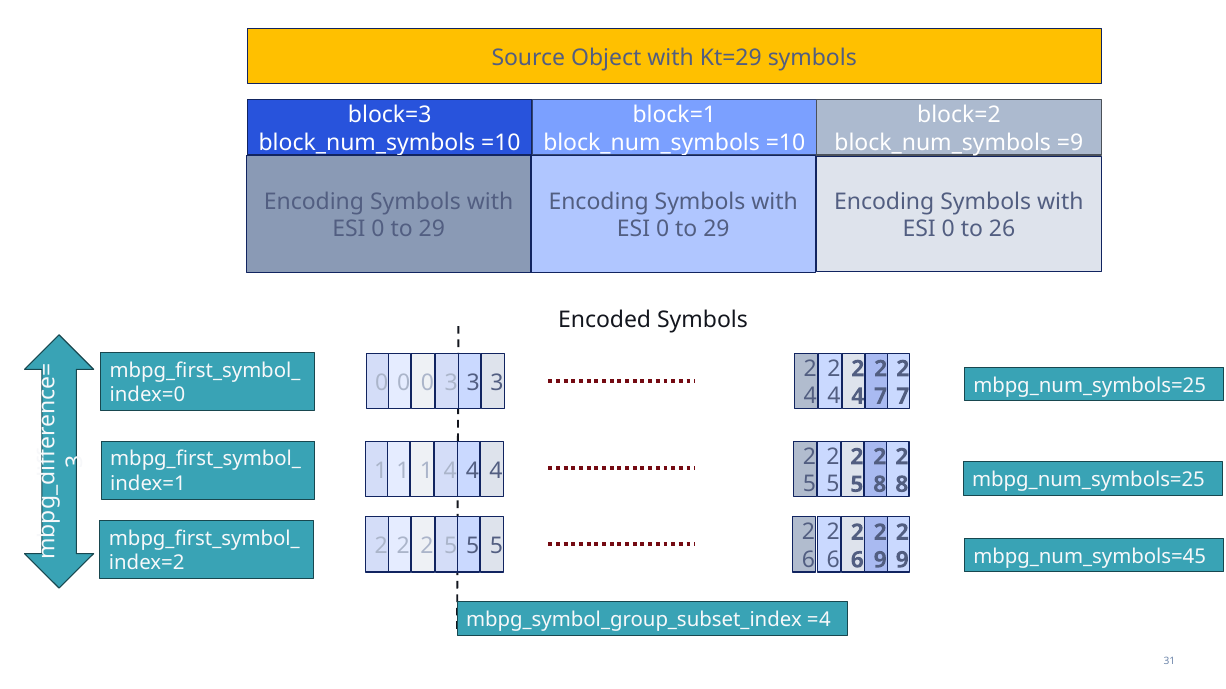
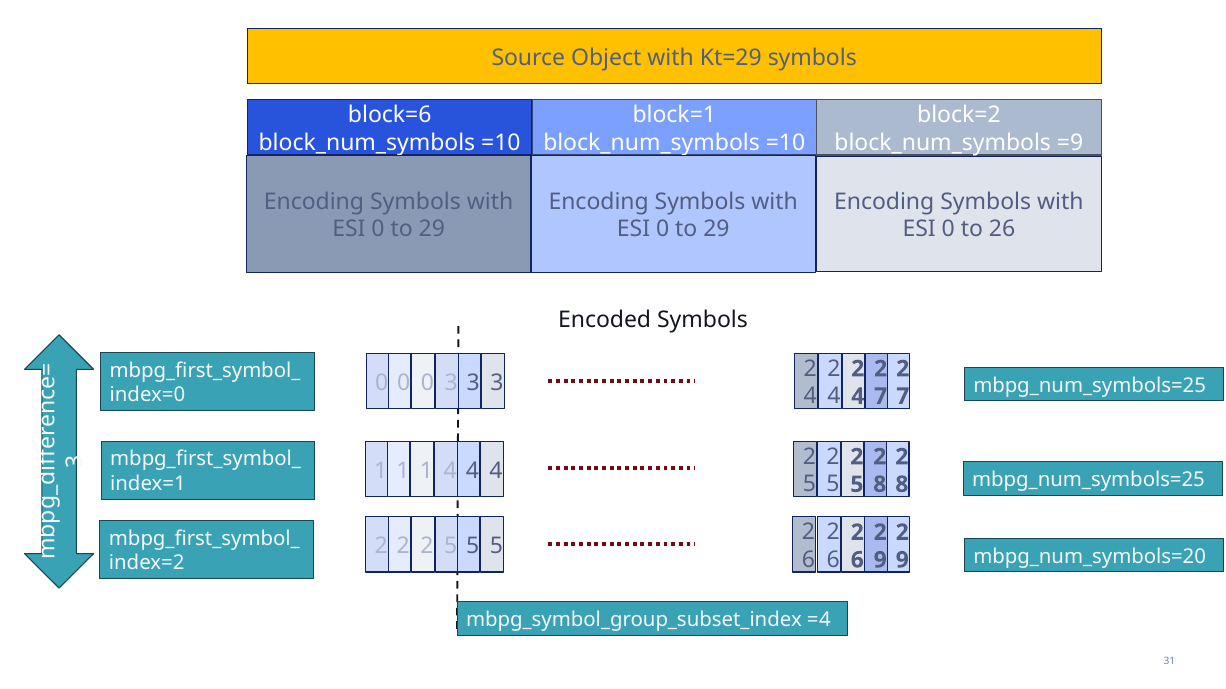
block=3: block=3 -> block=6
mbpg_num_symbols=45: mbpg_num_symbols=45 -> mbpg_num_symbols=20
